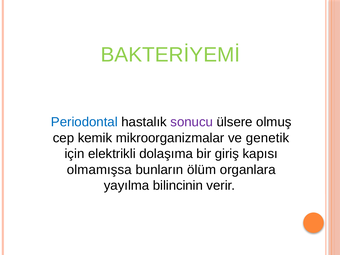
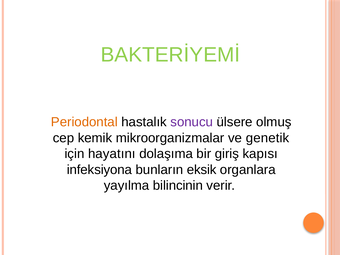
Periodontal colour: blue -> orange
elektrikli: elektrikli -> hayatını
olmamışsa: olmamışsa -> infeksiyona
ölüm: ölüm -> eksik
